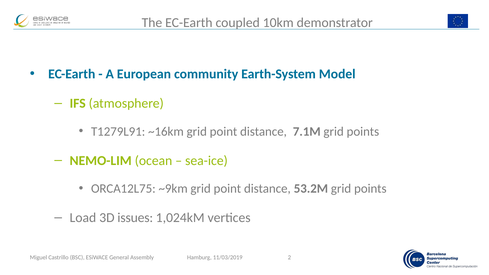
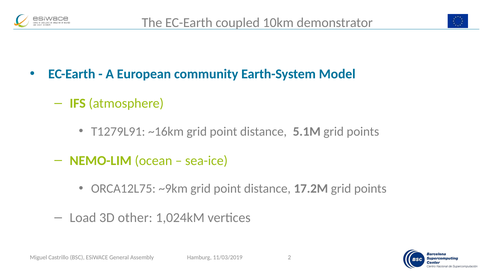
7.1M: 7.1M -> 5.1M
53.2M: 53.2M -> 17.2M
issues: issues -> other
